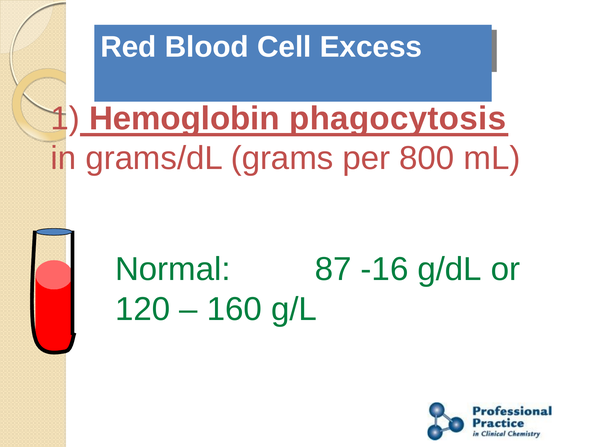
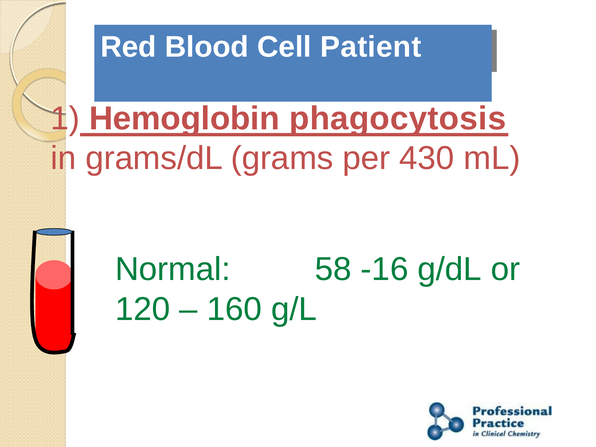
Excess: Excess -> Patient
800: 800 -> 430
87: 87 -> 58
